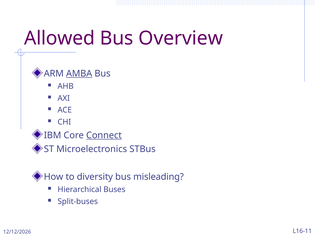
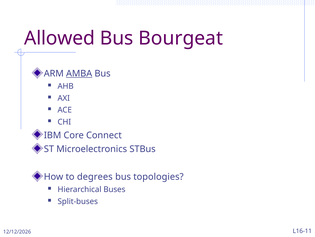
Overview: Overview -> Bourgeat
Connect underline: present -> none
diversity: diversity -> degrees
misleading: misleading -> topologies
